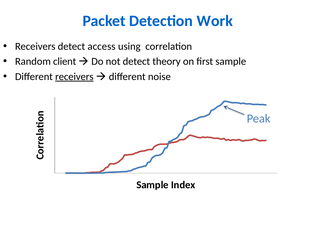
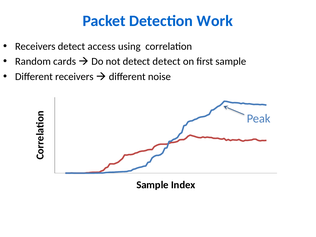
client: client -> cards
detect theory: theory -> detect
receivers at (74, 77) underline: present -> none
